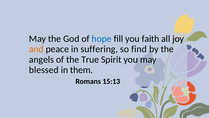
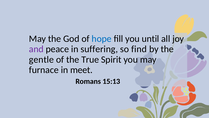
faith: faith -> until
and colour: orange -> purple
angels: angels -> gentle
blessed: blessed -> furnace
them: them -> meet
